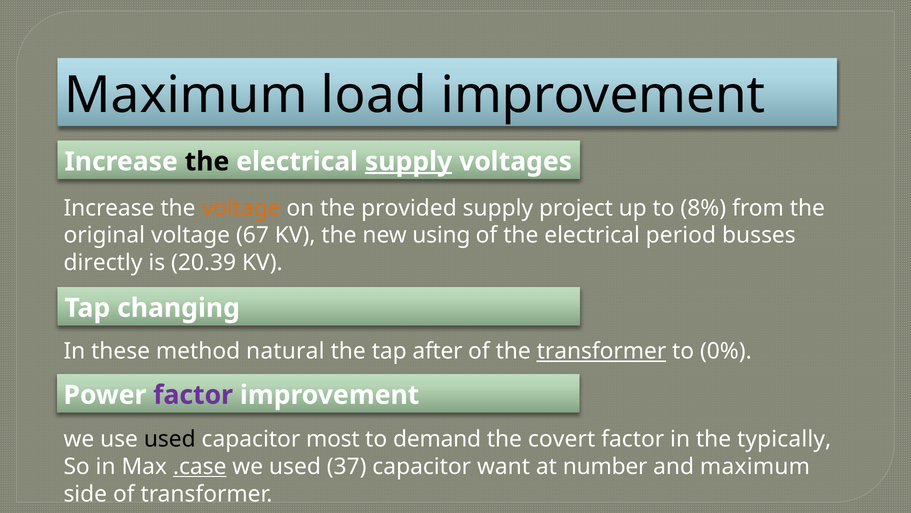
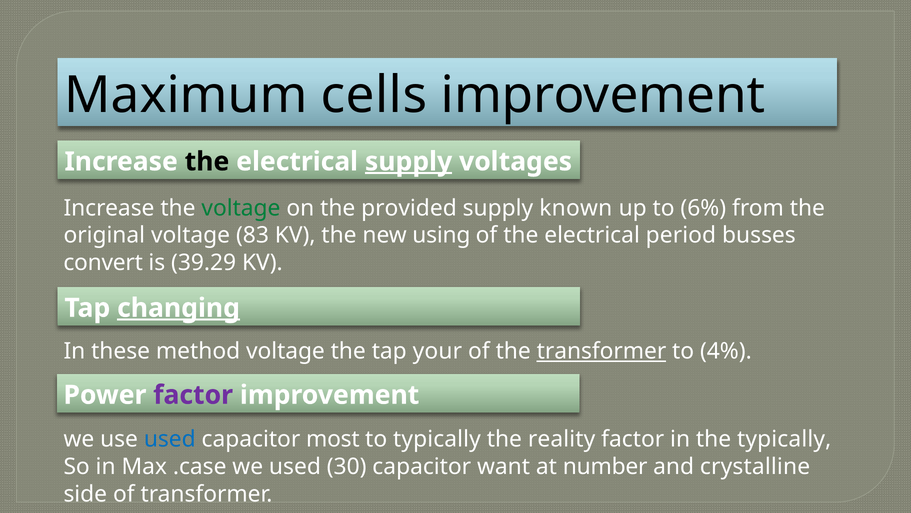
load: load -> cells
voltage at (241, 208) colour: orange -> green
project: project -> known
8%: 8% -> 6%
67: 67 -> 83
directly: directly -> convert
20.39: 20.39 -> 39.29
changing underline: none -> present
method natural: natural -> voltage
after: after -> your
0%: 0% -> 4%
used at (170, 439) colour: black -> blue
to demand: demand -> typically
covert: covert -> reality
.case underline: present -> none
37: 37 -> 30
and maximum: maximum -> crystalline
